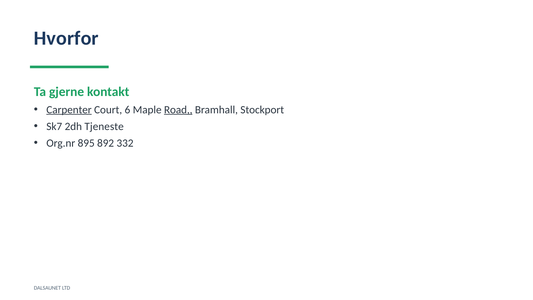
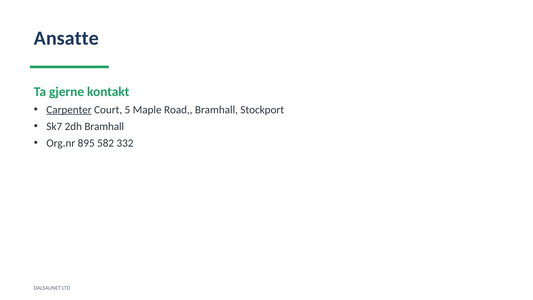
Hvorfor: Hvorfor -> Ansatte
6: 6 -> 5
Road underline: present -> none
2dh Tjeneste: Tjeneste -> Bramhall
892: 892 -> 582
